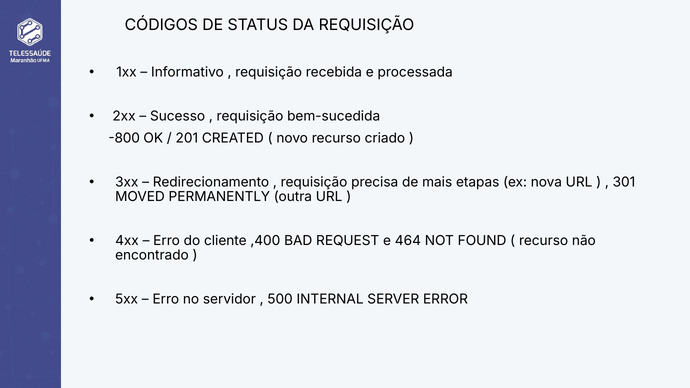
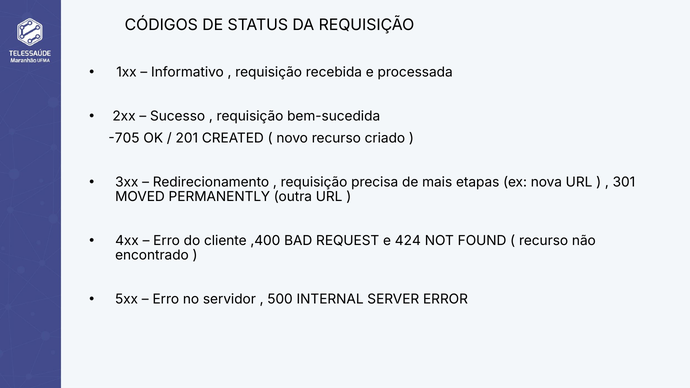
-800: -800 -> -705
464: 464 -> 424
